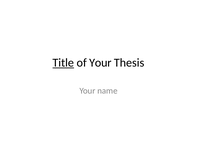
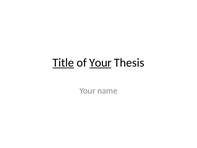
Your at (100, 63) underline: none -> present
